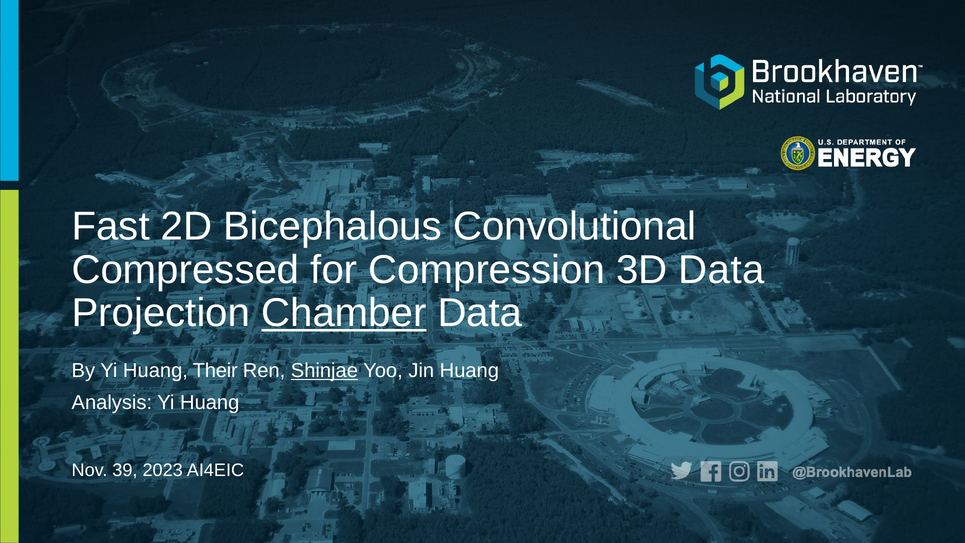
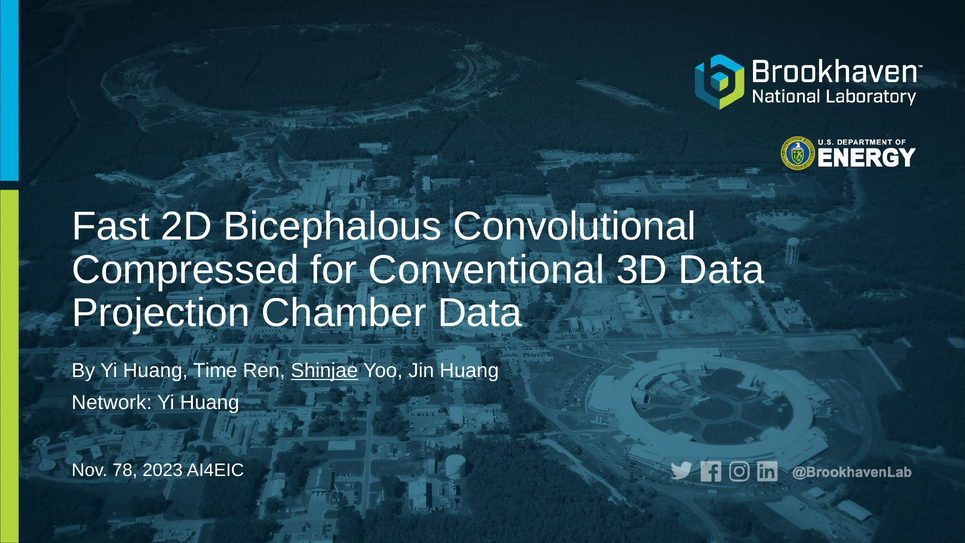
Compression: Compression -> Conventional
Chamber underline: present -> none
Their: Their -> Time
Analysis: Analysis -> Network
39: 39 -> 78
